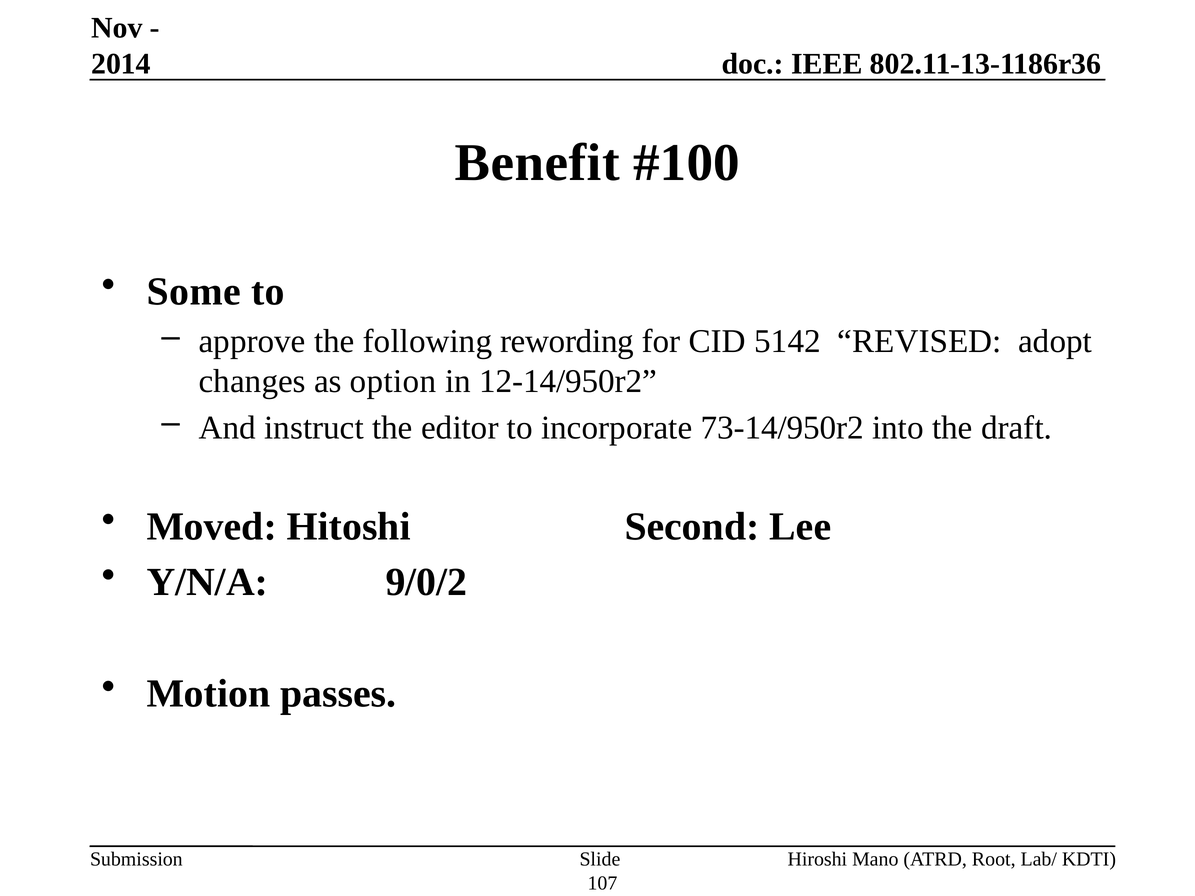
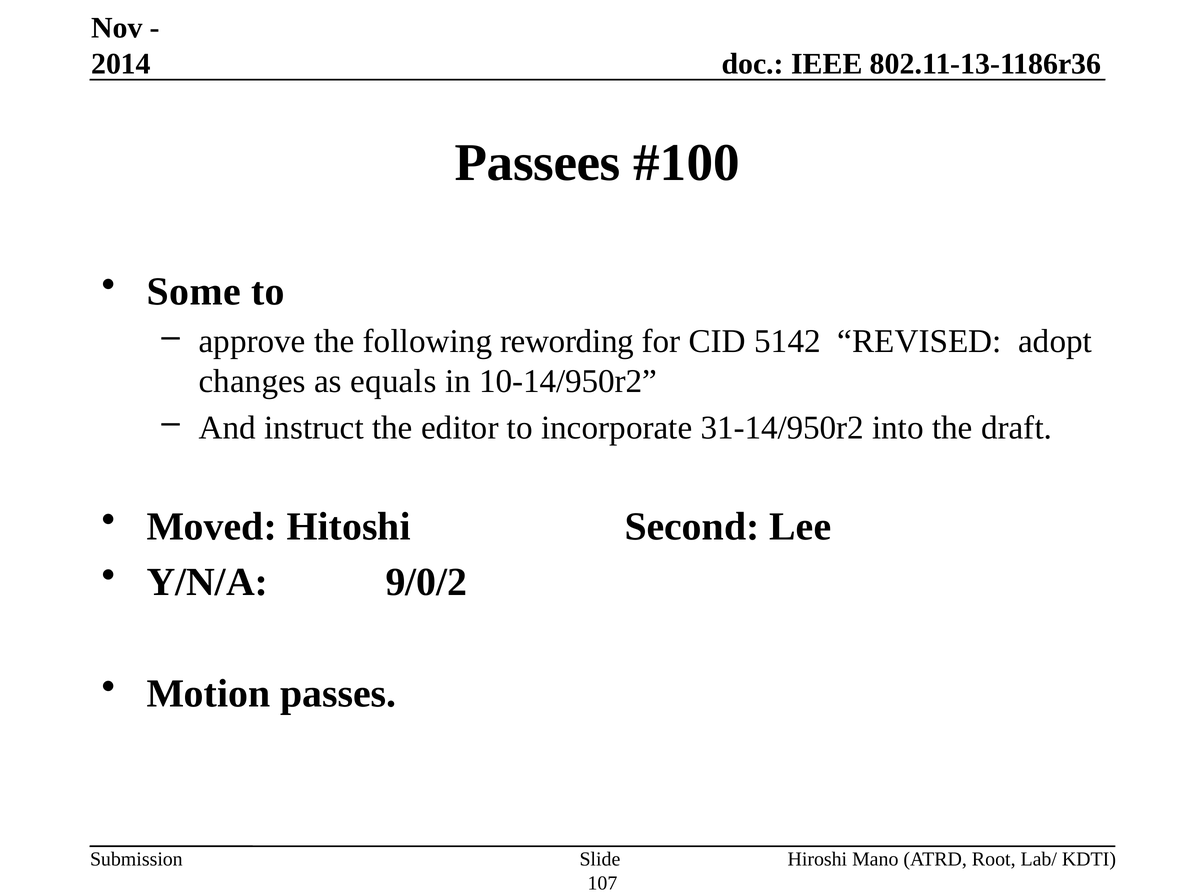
Benefit: Benefit -> Passees
option: option -> equals
12-14/950r2: 12-14/950r2 -> 10-14/950r2
73-14/950r2: 73-14/950r2 -> 31-14/950r2
